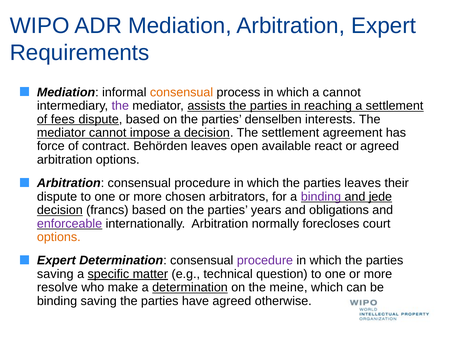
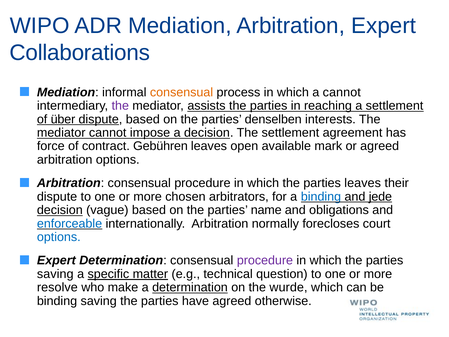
Requirements: Requirements -> Collaborations
fees: fees -> über
Behörden: Behörden -> Gebühren
react: react -> mark
binding at (321, 196) colour: purple -> blue
francs: francs -> vague
years: years -> name
enforceable colour: purple -> blue
options at (59, 237) colour: orange -> blue
meine: meine -> wurde
